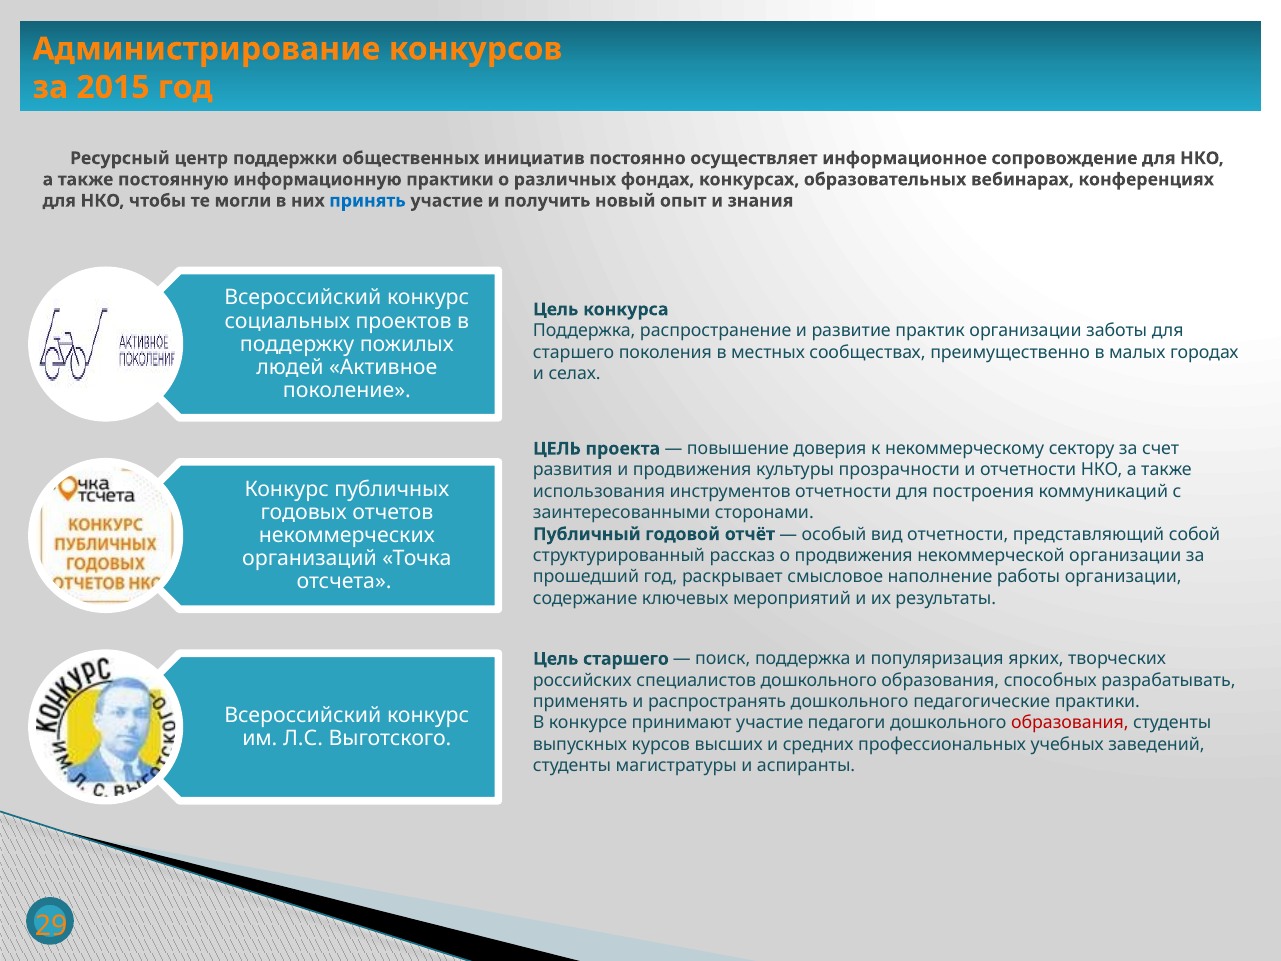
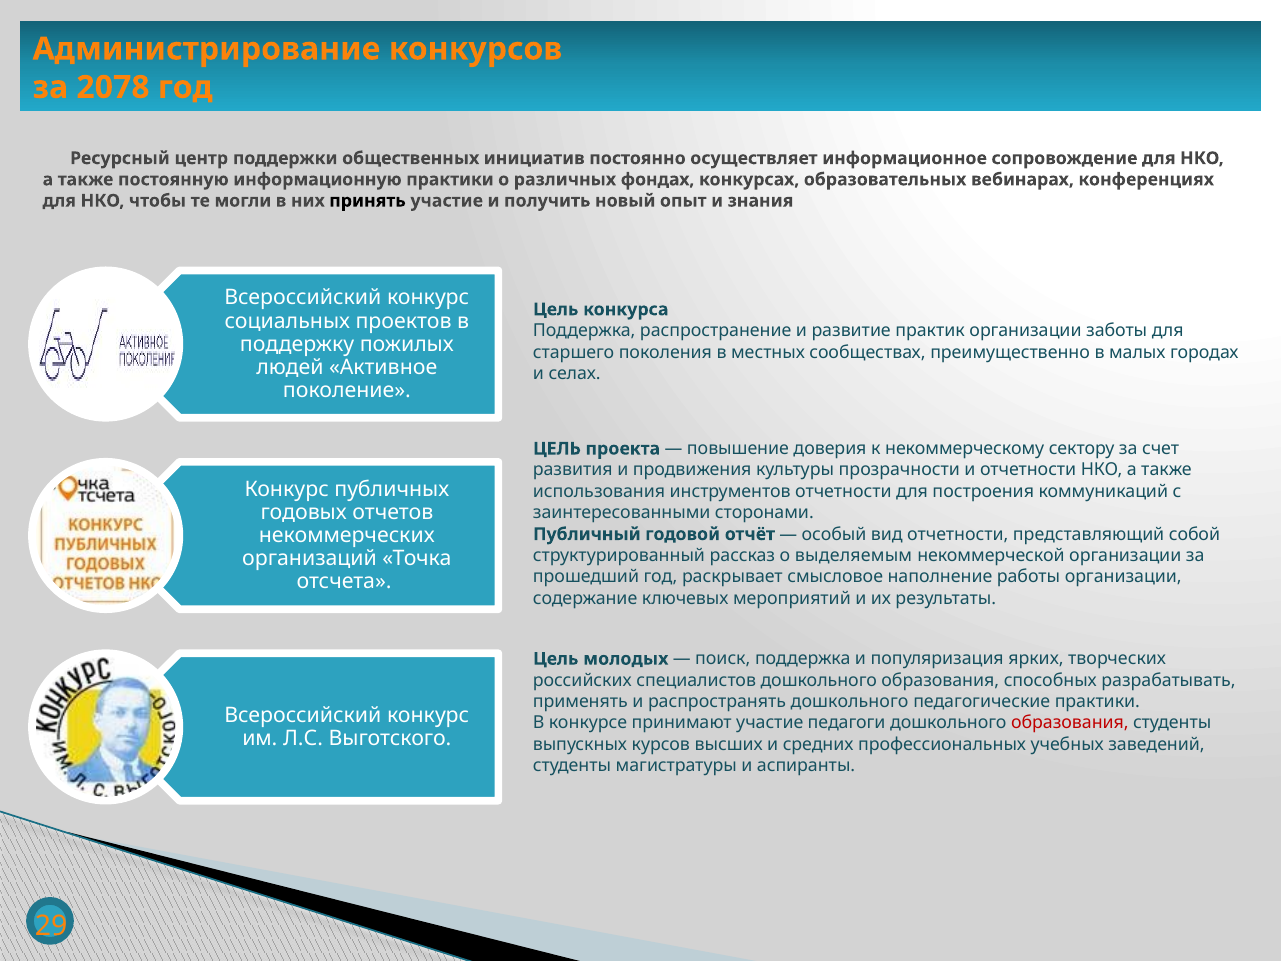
2015: 2015 -> 2078
принять colour: blue -> black
о продвижения: продвижения -> выделяемым
Цель старшего: старшего -> молодых
